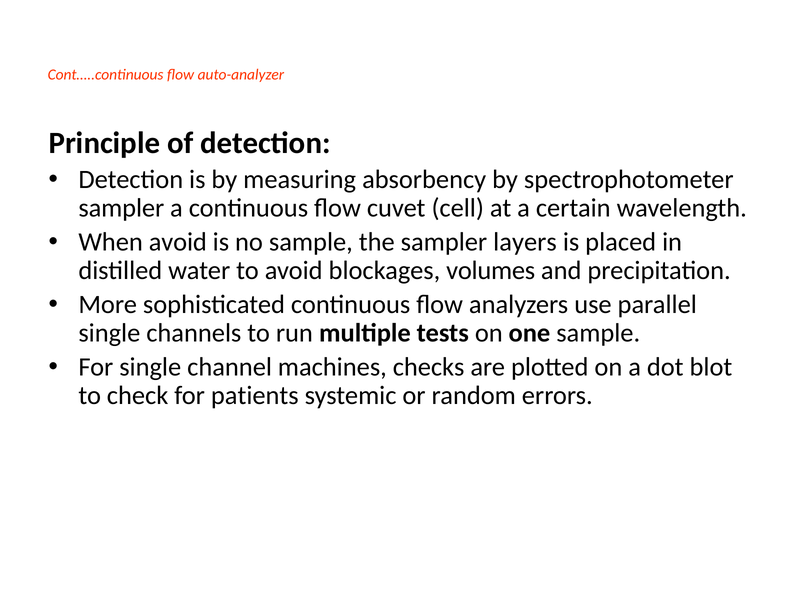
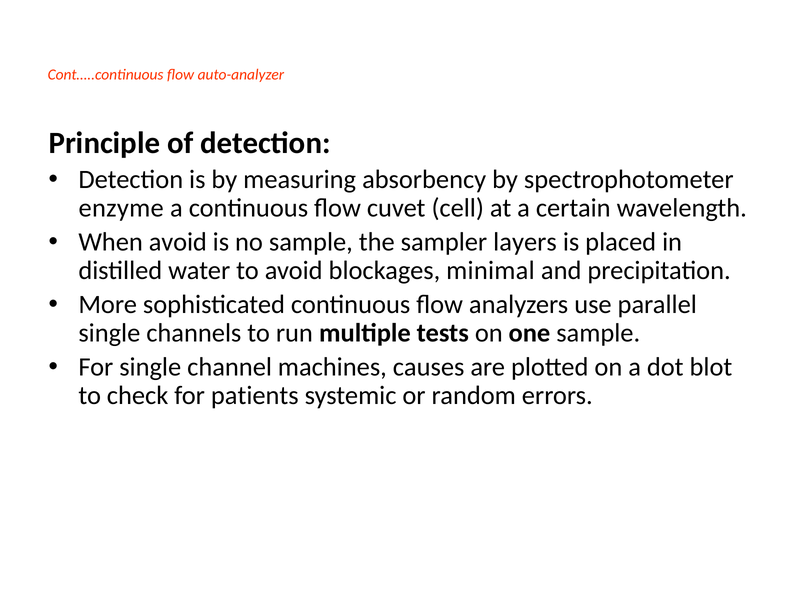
sampler at (121, 208): sampler -> enzyme
volumes: volumes -> minimal
checks: checks -> causes
